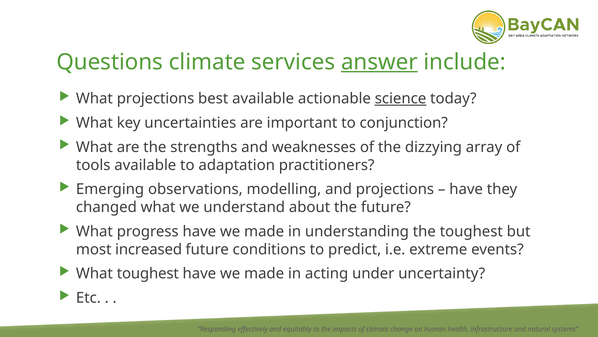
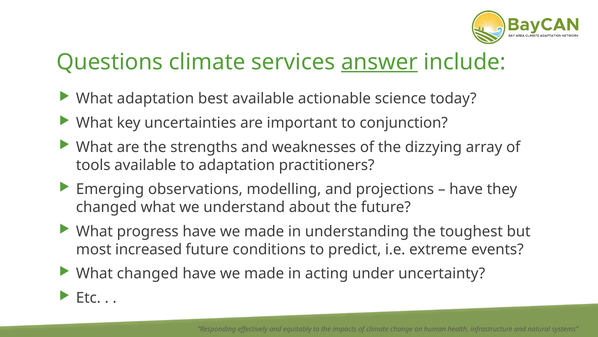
What projections: projections -> adaptation
science underline: present -> none
What toughest: toughest -> changed
